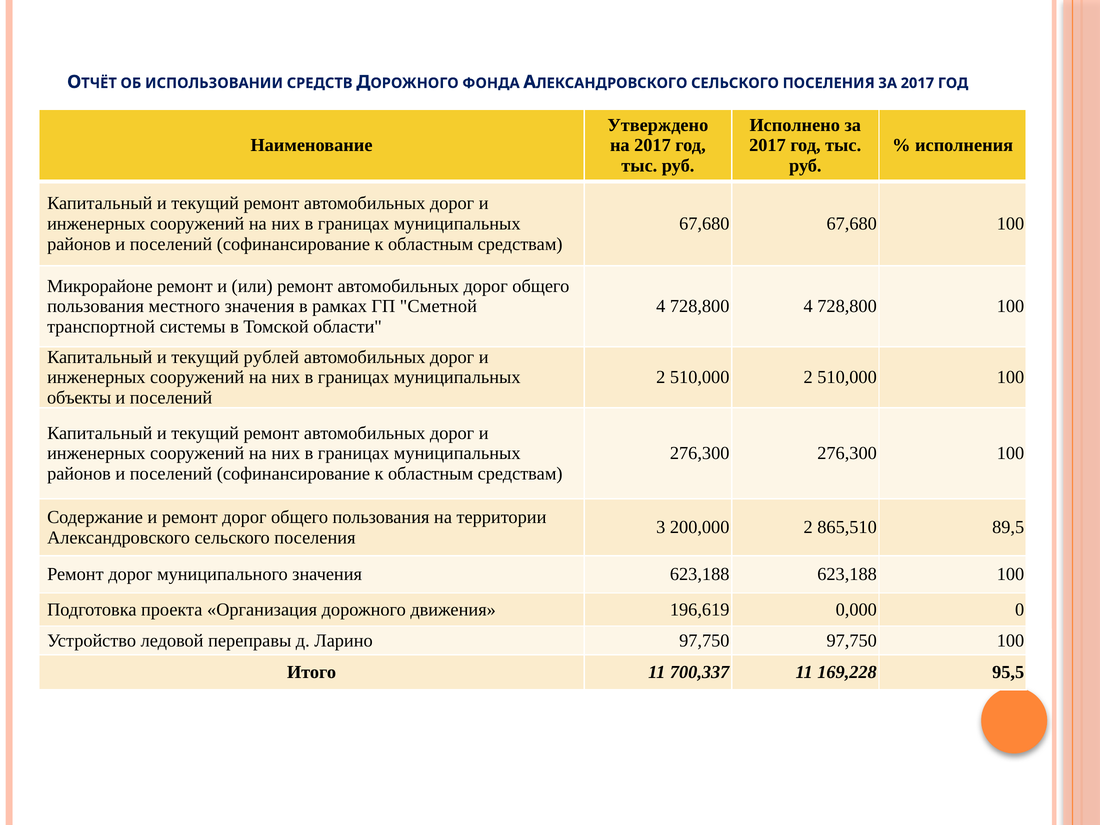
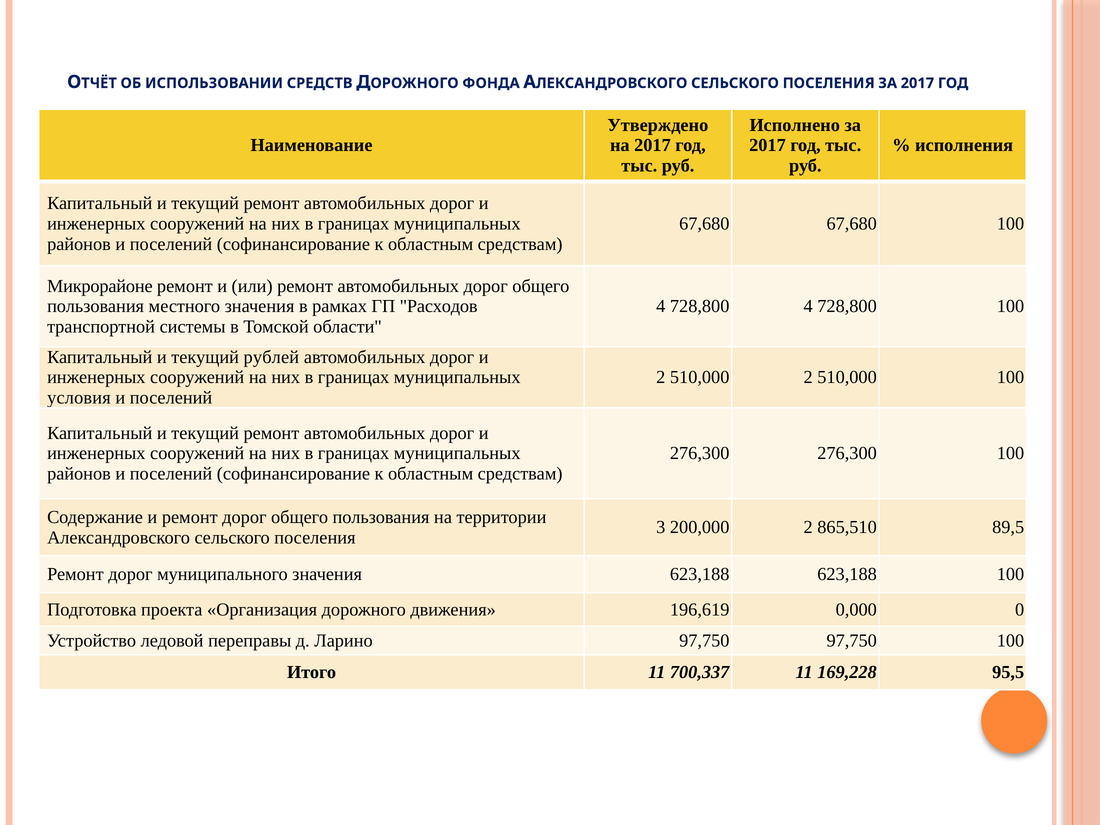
Сметной: Сметной -> Расходов
объекты: объекты -> условия
